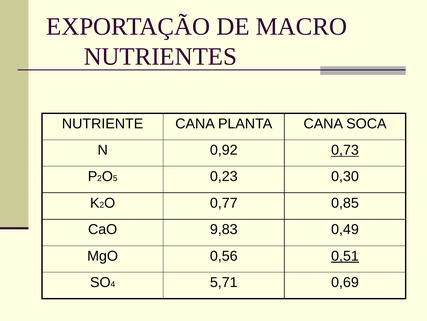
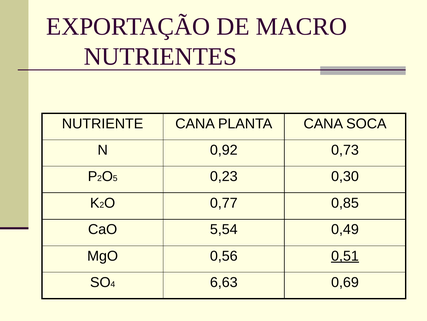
0,73 underline: present -> none
9,83: 9,83 -> 5,54
5,71: 5,71 -> 6,63
